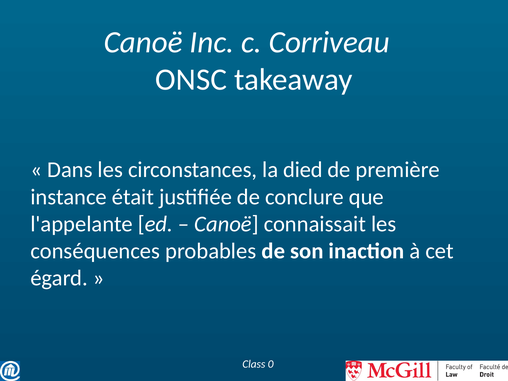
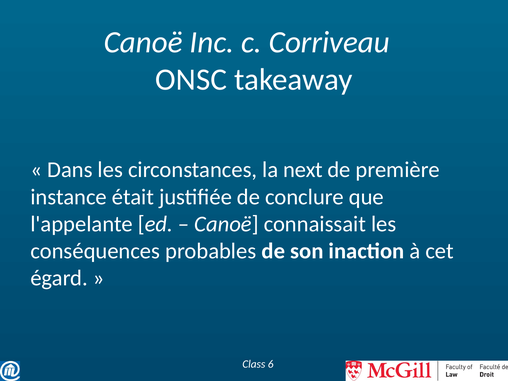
died: died -> next
0: 0 -> 6
